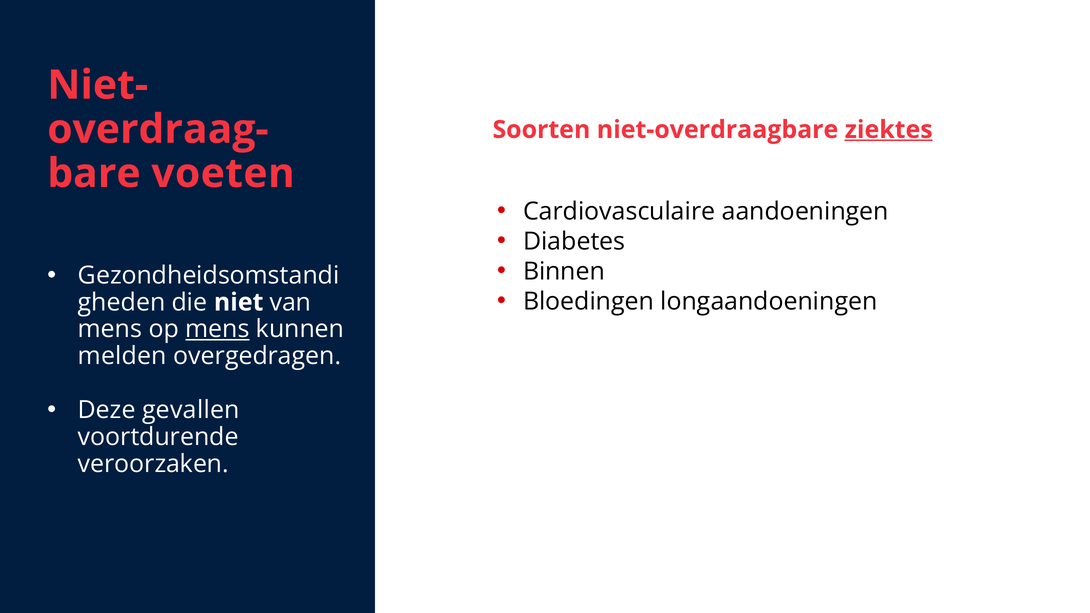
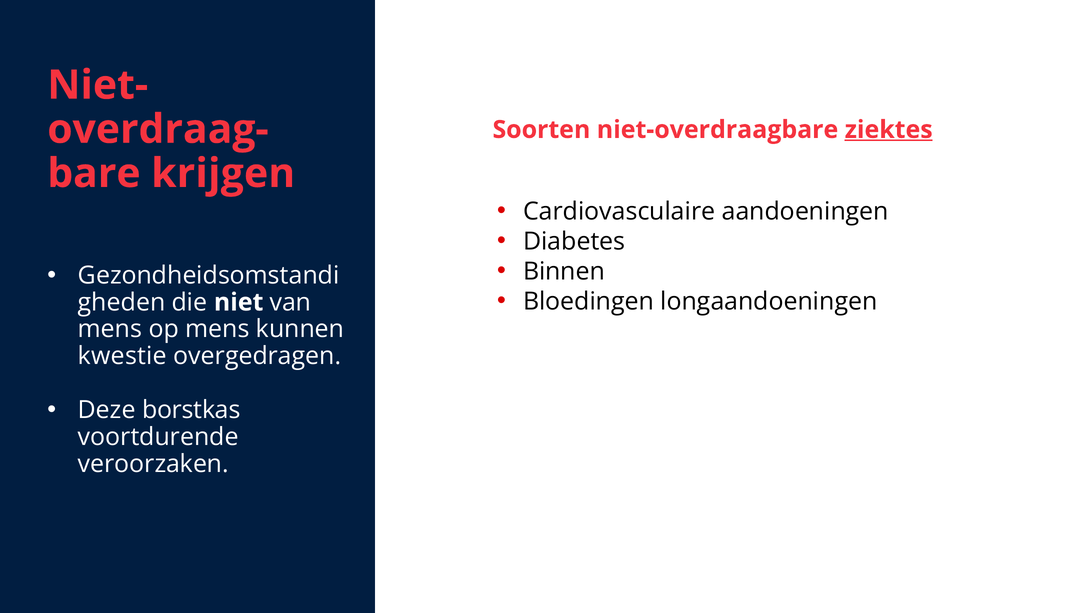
voeten: voeten -> krijgen
mens at (217, 329) underline: present -> none
melden: melden -> kwestie
gevallen: gevallen -> borstkas
